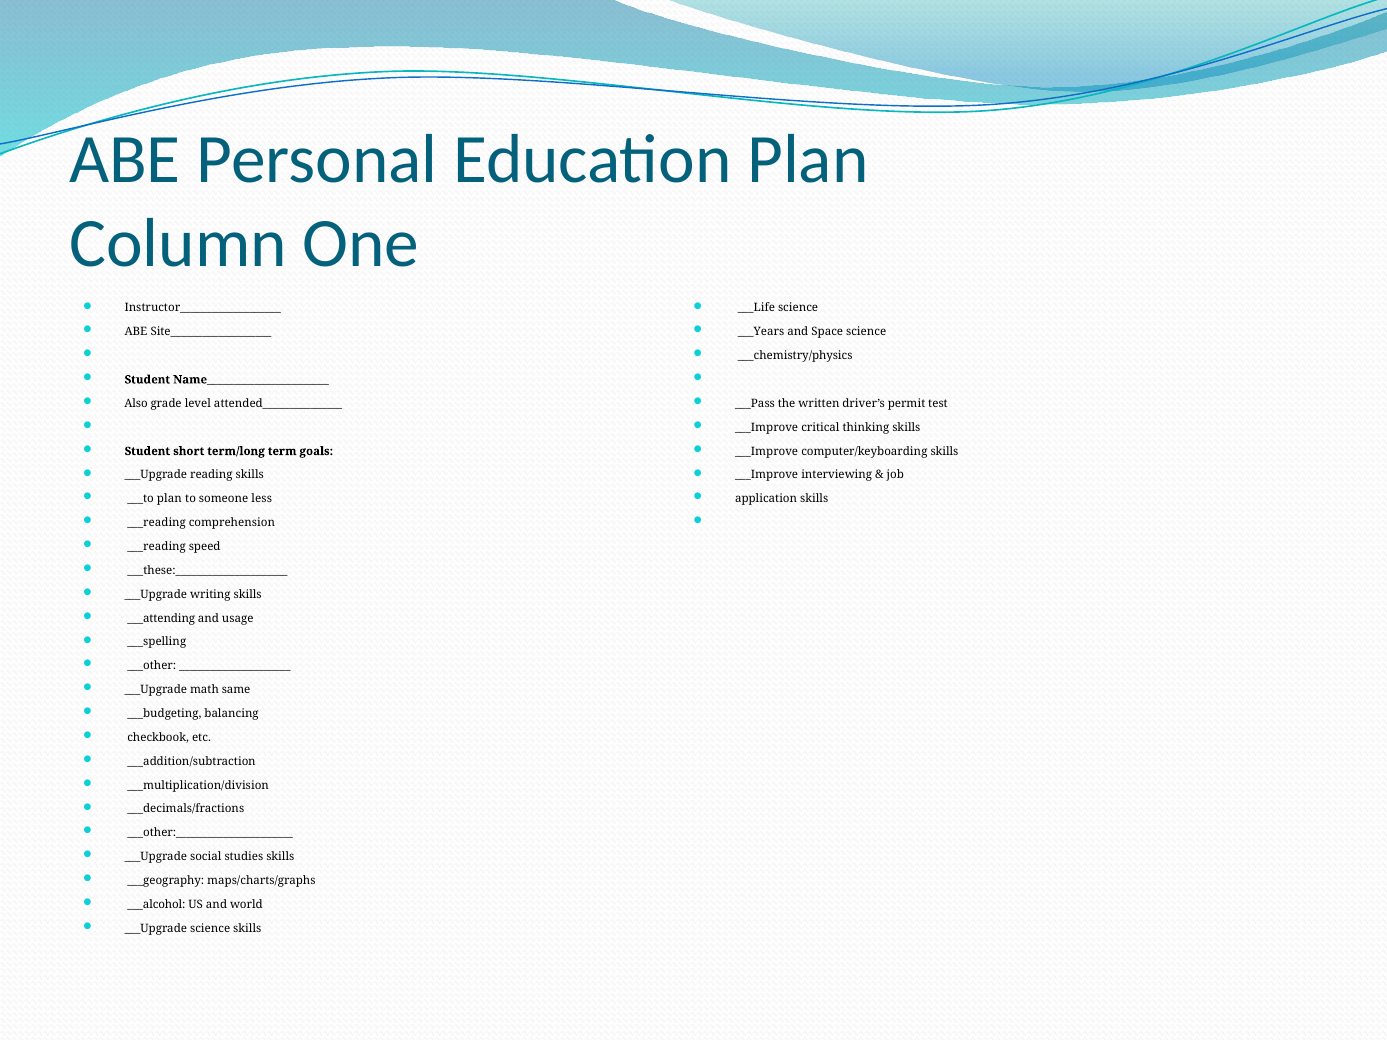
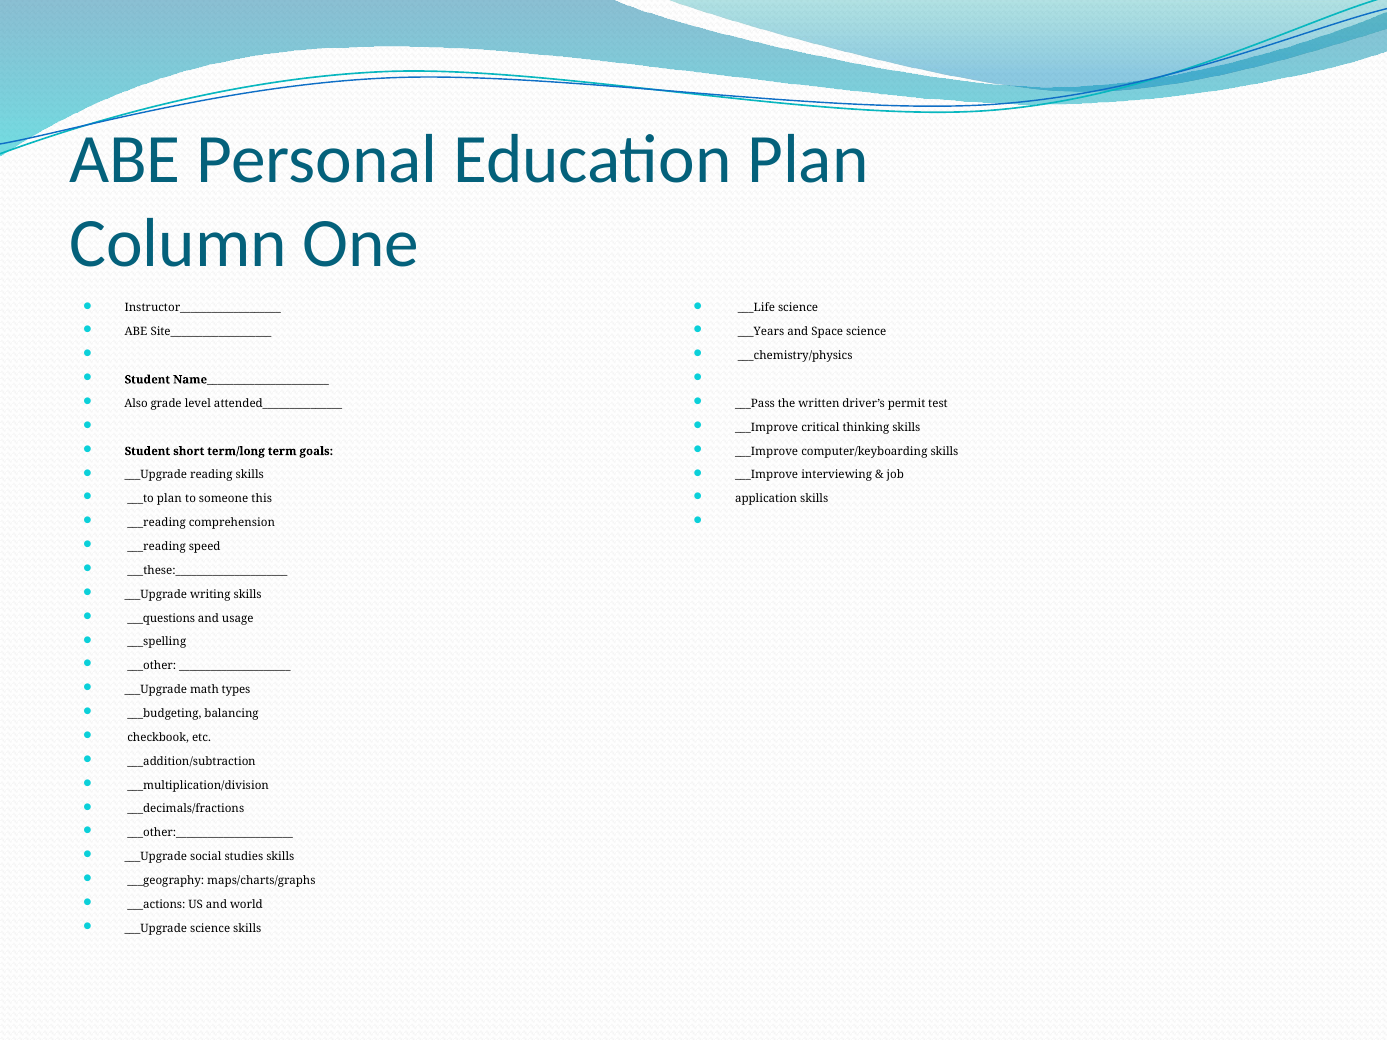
less: less -> this
___attending: ___attending -> ___questions
same: same -> types
___alcohol: ___alcohol -> ___actions
